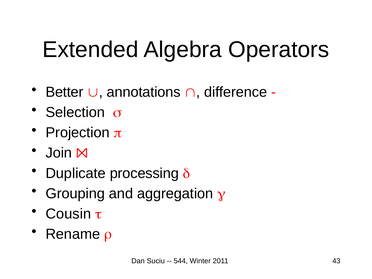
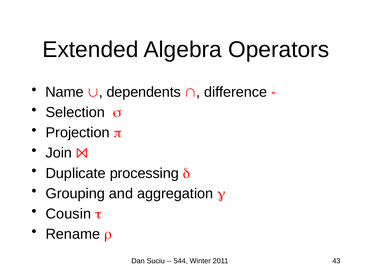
Better: Better -> Name
annotations: annotations -> dependents
